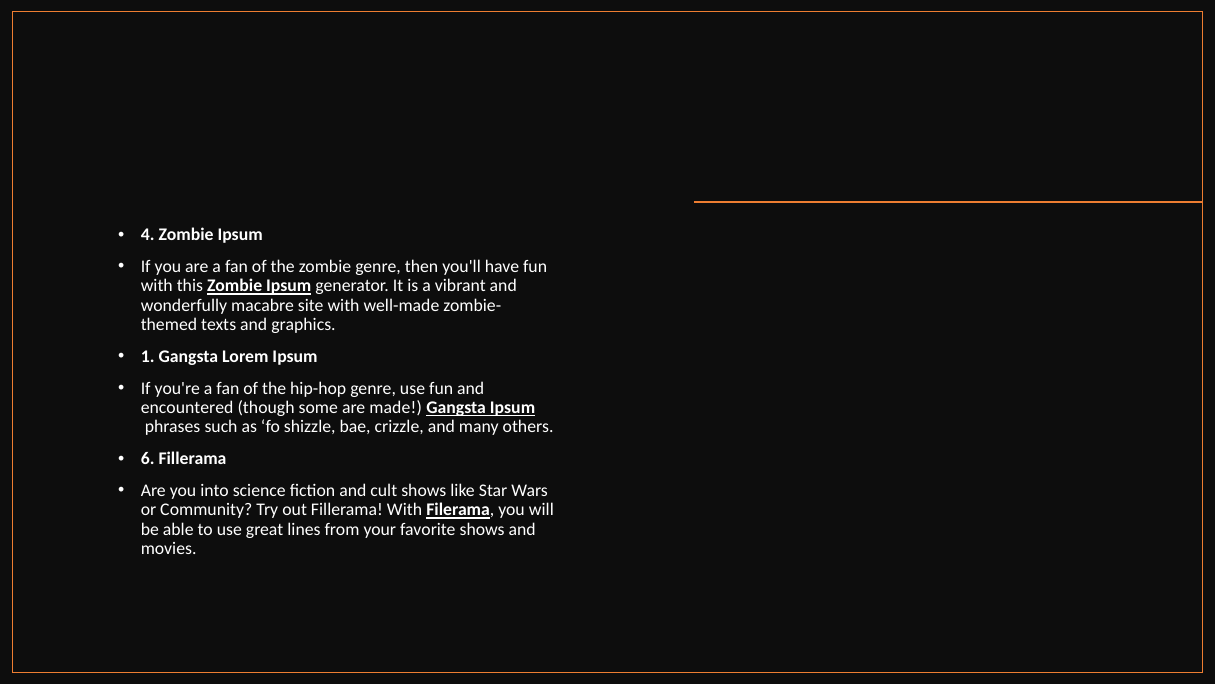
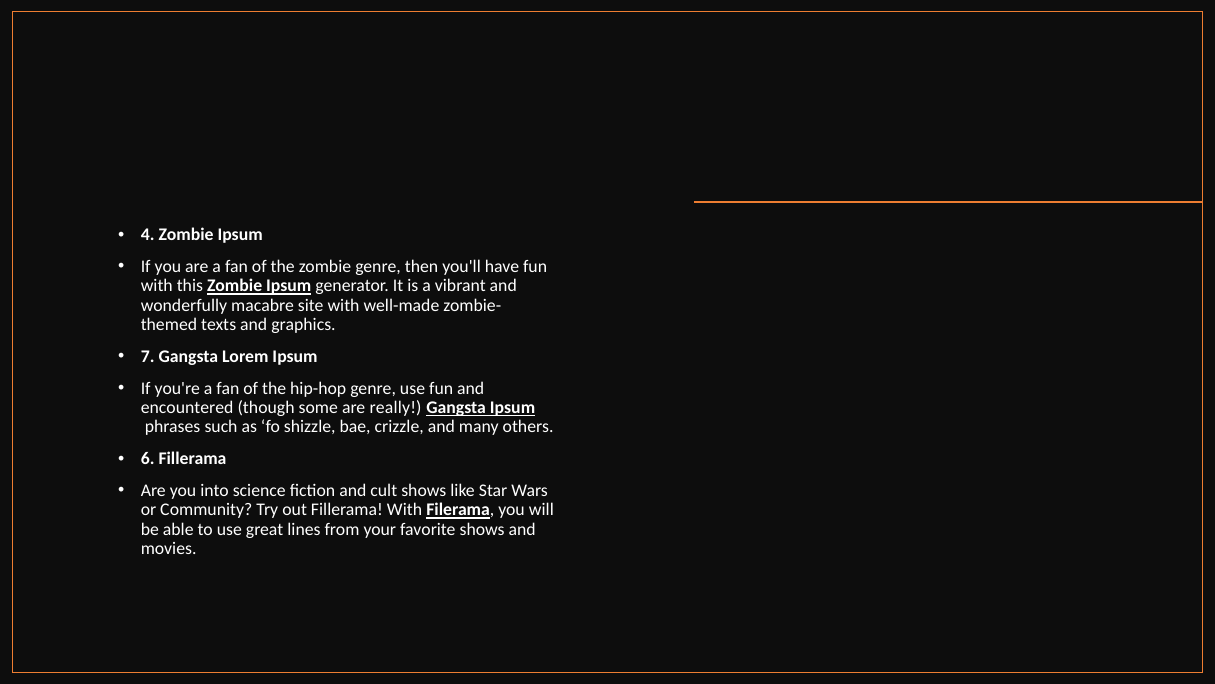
1: 1 -> 7
made: made -> really
